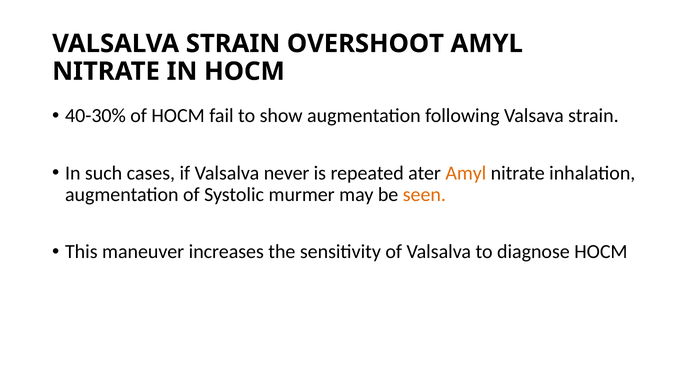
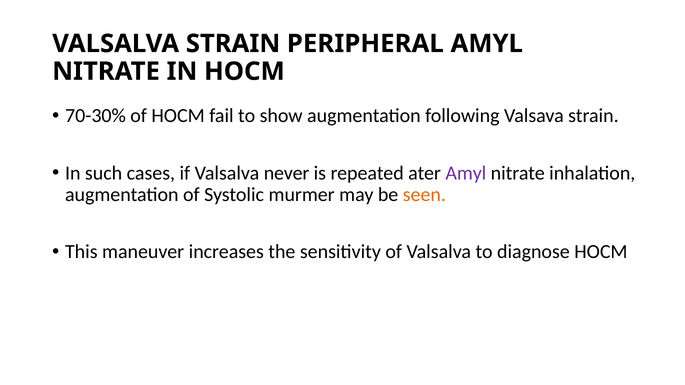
OVERSHOOT: OVERSHOOT -> PERIPHERAL
40-30%: 40-30% -> 70-30%
Amyl at (466, 173) colour: orange -> purple
